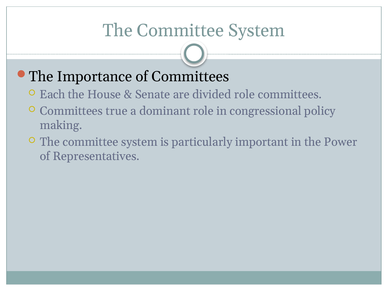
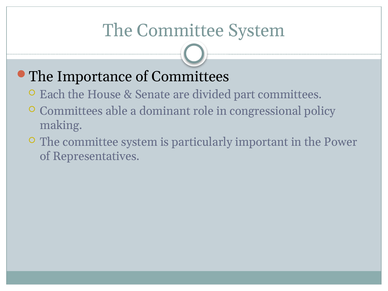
divided role: role -> part
true: true -> able
